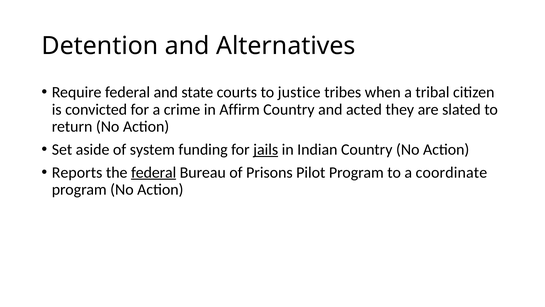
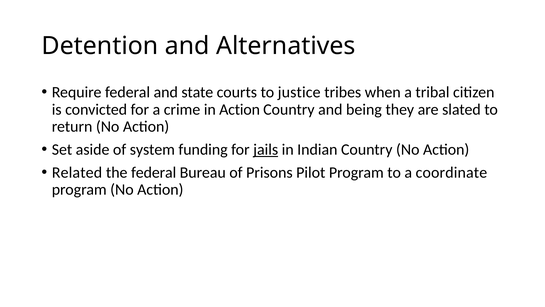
in Affirm: Affirm -> Action
acted: acted -> being
Reports: Reports -> Related
federal at (154, 172) underline: present -> none
